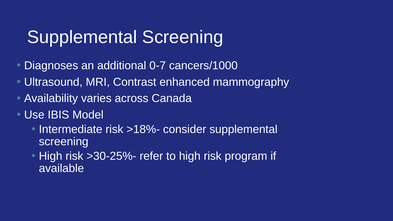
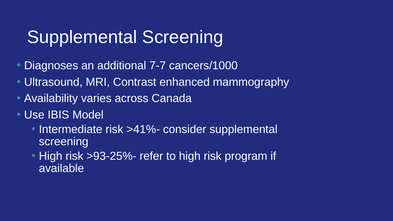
0-7: 0-7 -> 7-7
>18%-: >18%- -> >41%-
>30-25%-: >30-25%- -> >93-25%-
